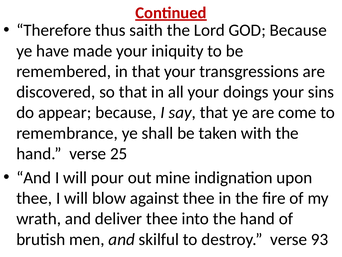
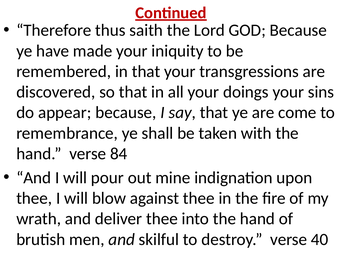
25: 25 -> 84
93: 93 -> 40
